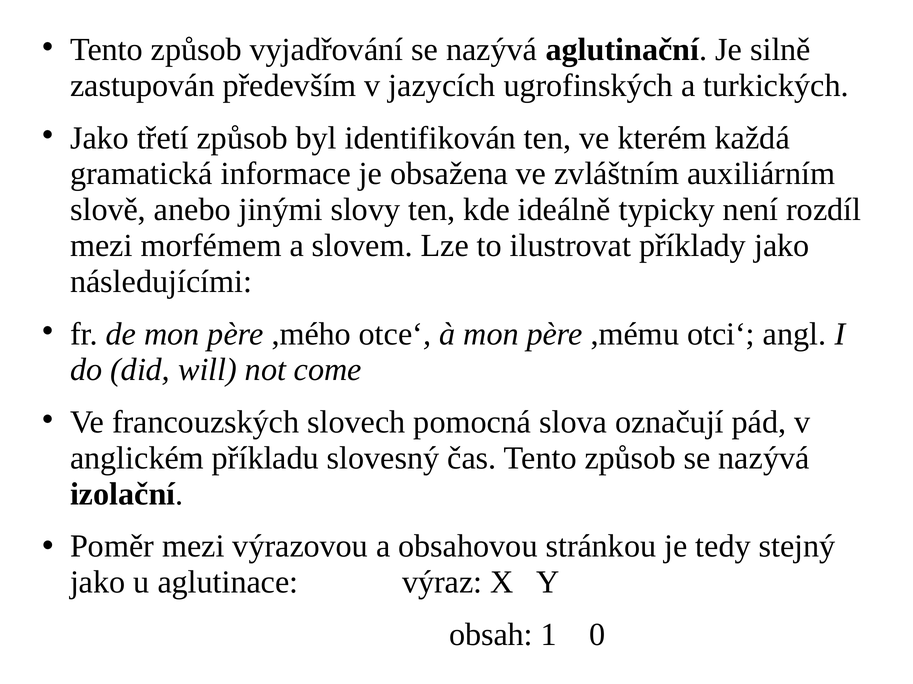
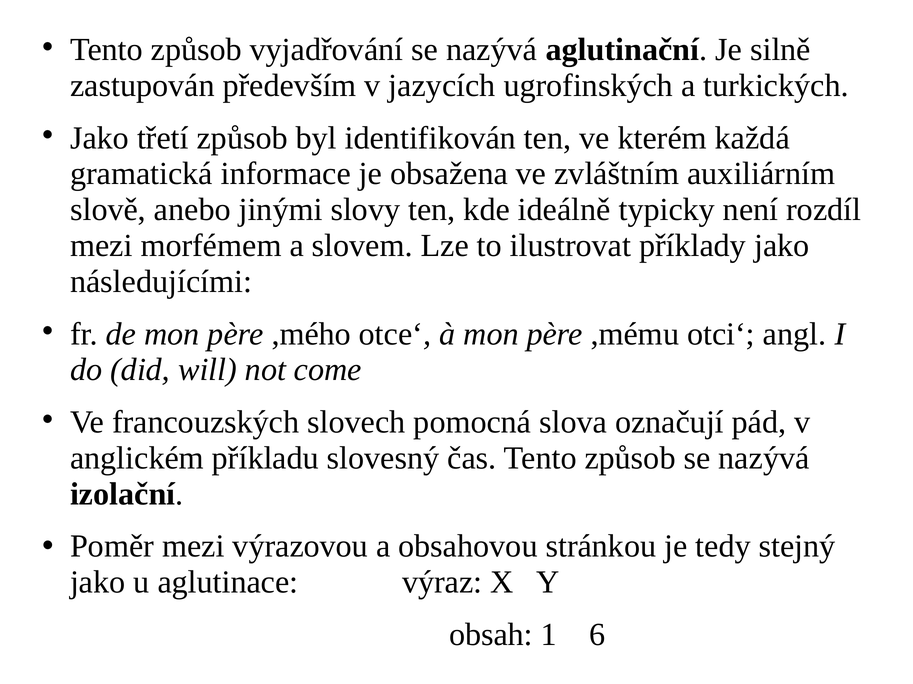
0: 0 -> 6
